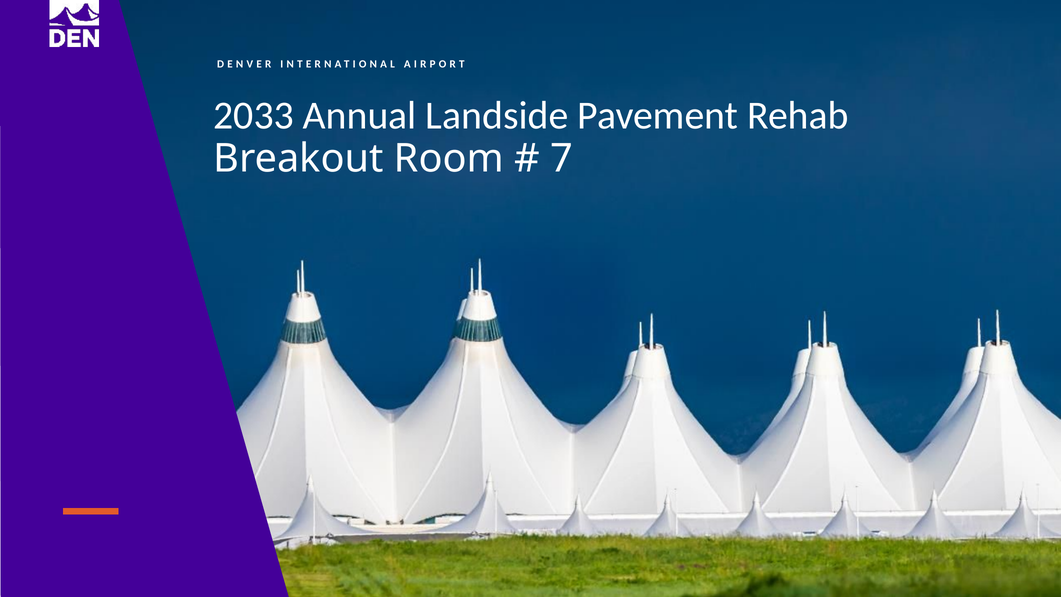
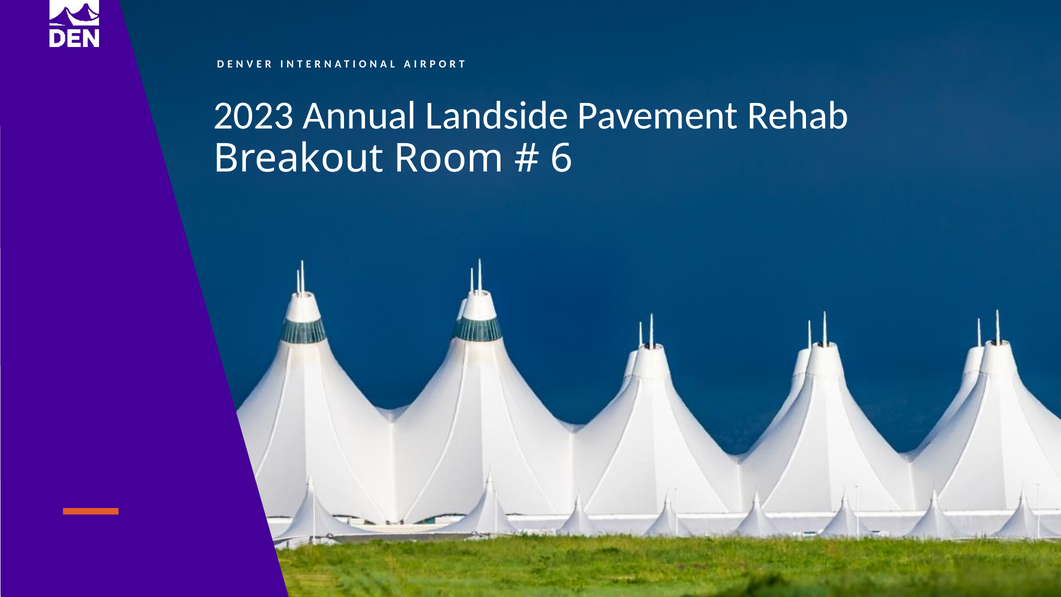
2033: 2033 -> 2023
7: 7 -> 6
